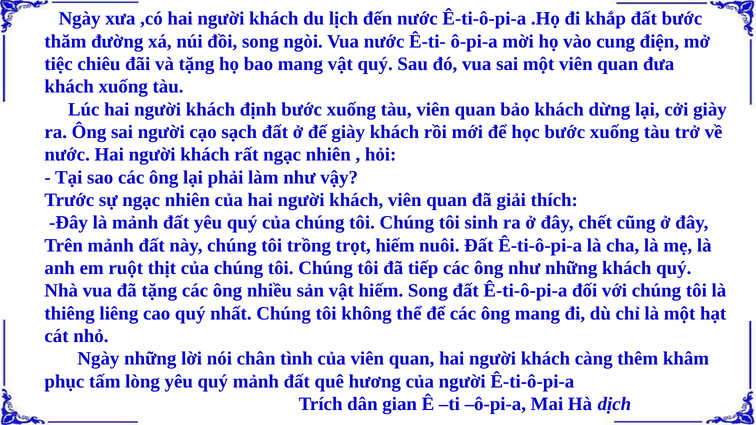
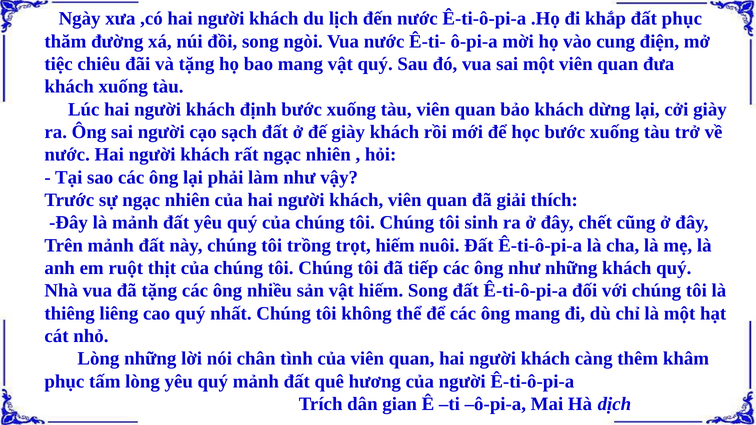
đất bước: bước -> phục
Ngày at (98, 358): Ngày -> Lòng
